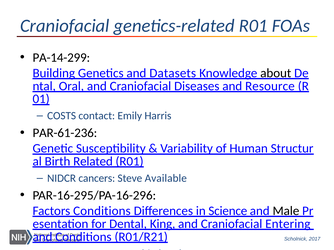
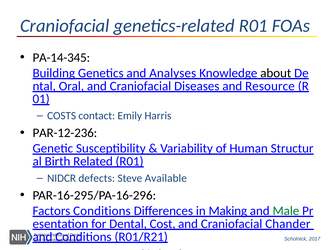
PA-14-299: PA-14-299 -> PA-14-345
Datasets: Datasets -> Analyses
PAR-61-236: PAR-61-236 -> PAR-12-236
cancers: cancers -> defects
Science: Science -> Making
Male colour: black -> green
King: King -> Cost
Craniofacial Entering: Entering -> Chander
